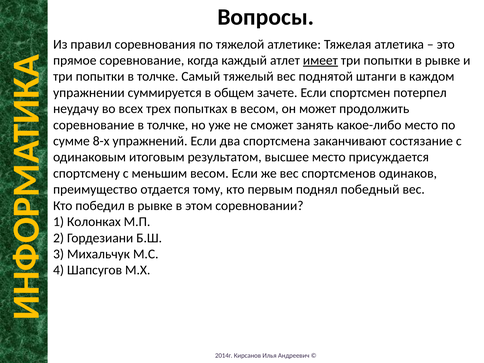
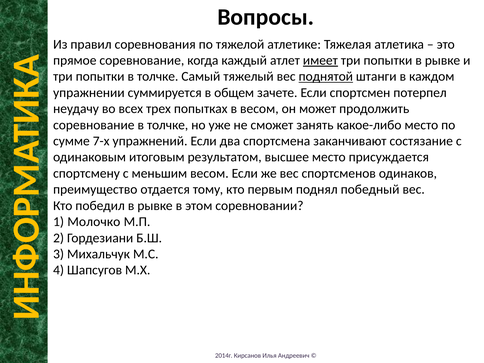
поднятой underline: none -> present
8-х: 8-х -> 7-х
Колонках: Колонках -> Молочко
